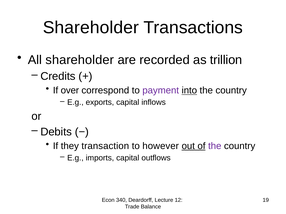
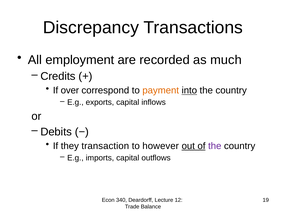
Shareholder at (91, 28): Shareholder -> Discrepancy
All shareholder: shareholder -> employment
trillion: trillion -> much
payment colour: purple -> orange
